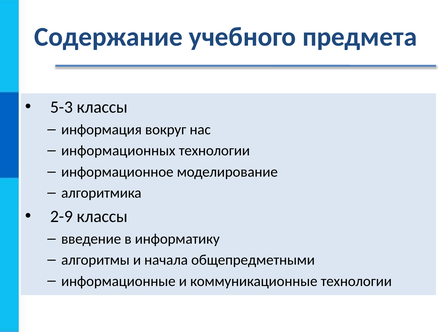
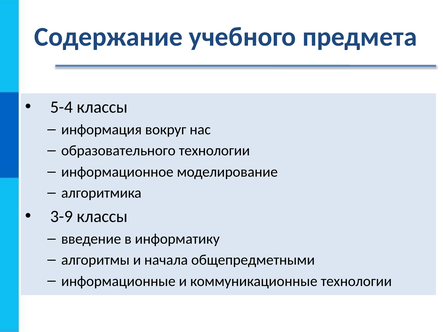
5-3: 5-3 -> 5-4
информационных: информационных -> образовательного
2-9: 2-9 -> 3-9
